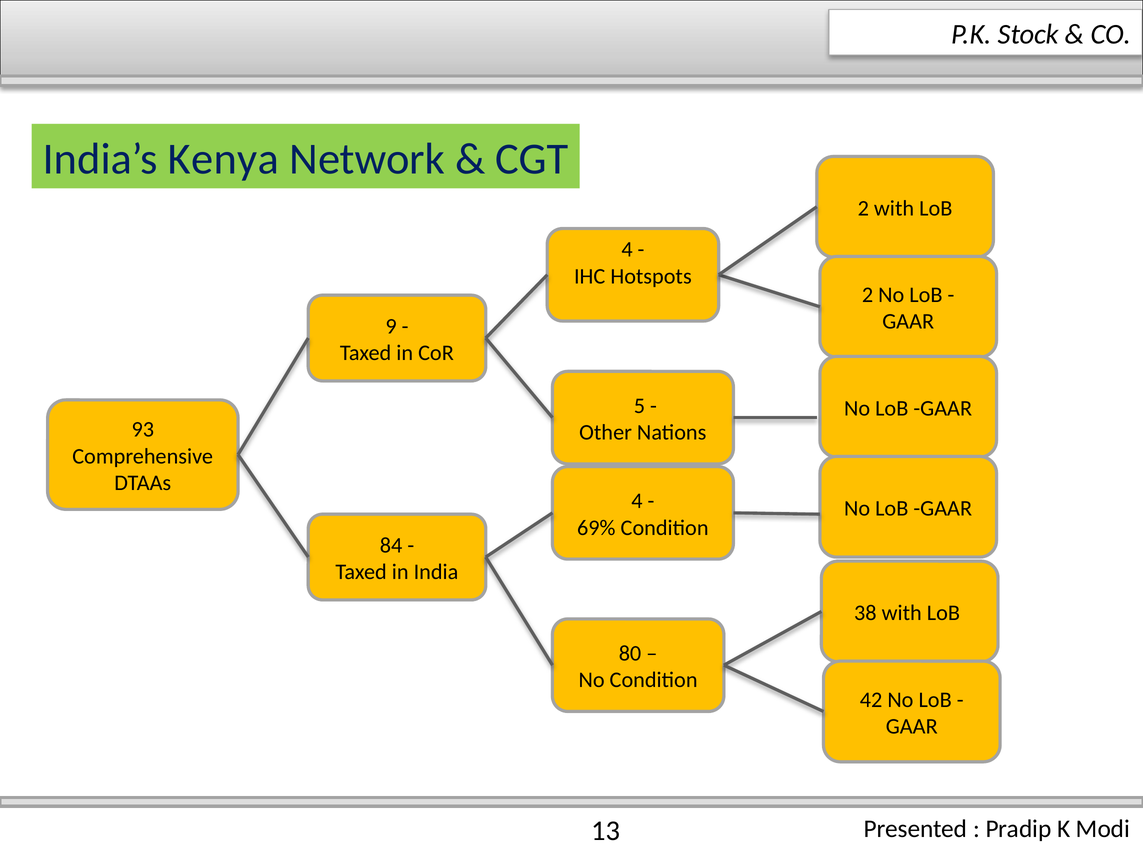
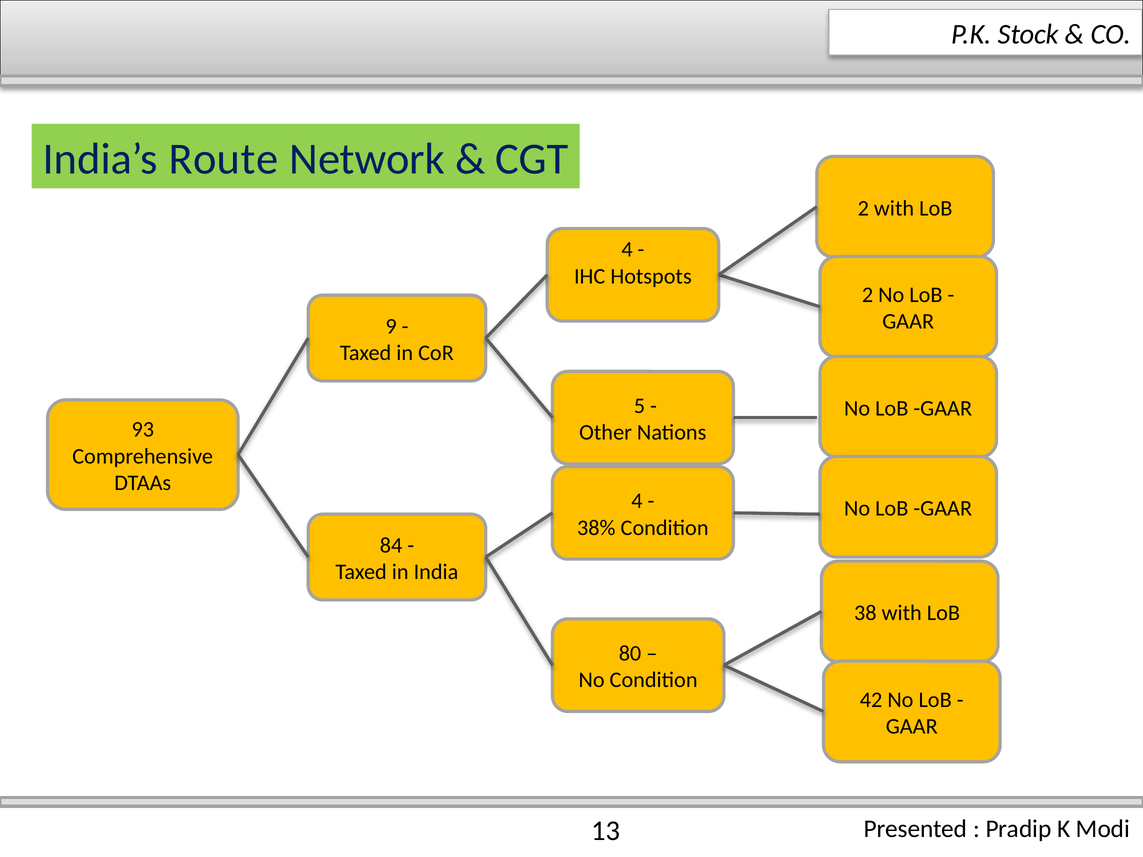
Kenya: Kenya -> Route
69%: 69% -> 38%
